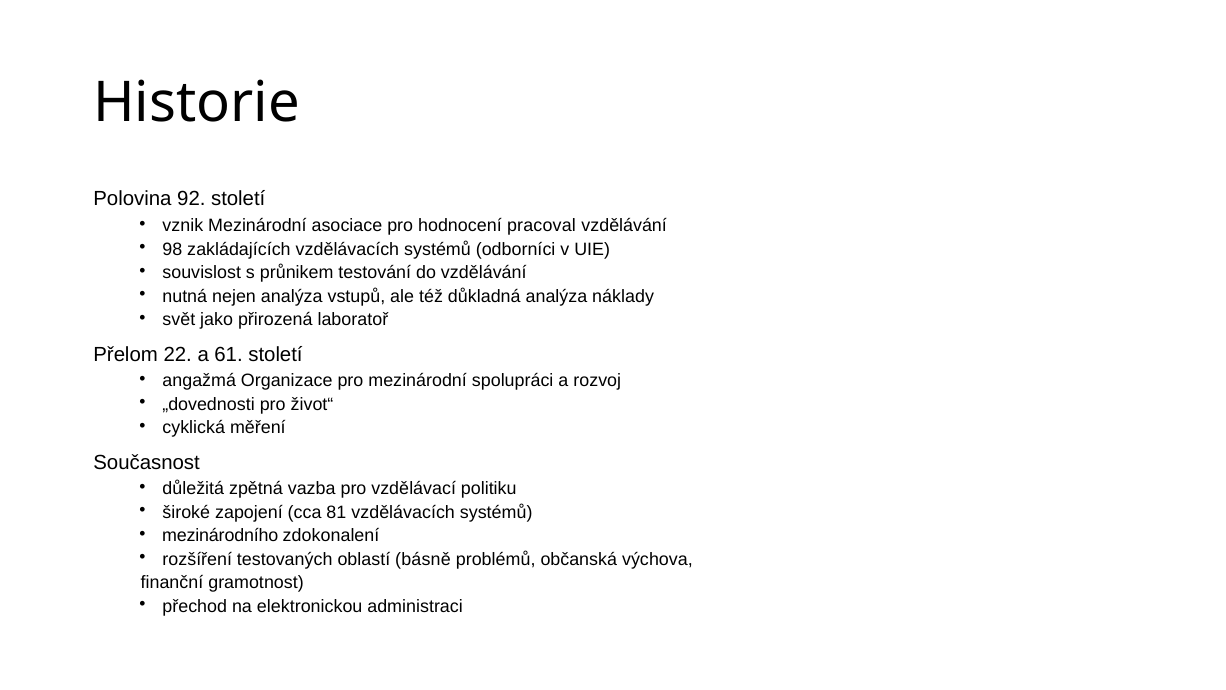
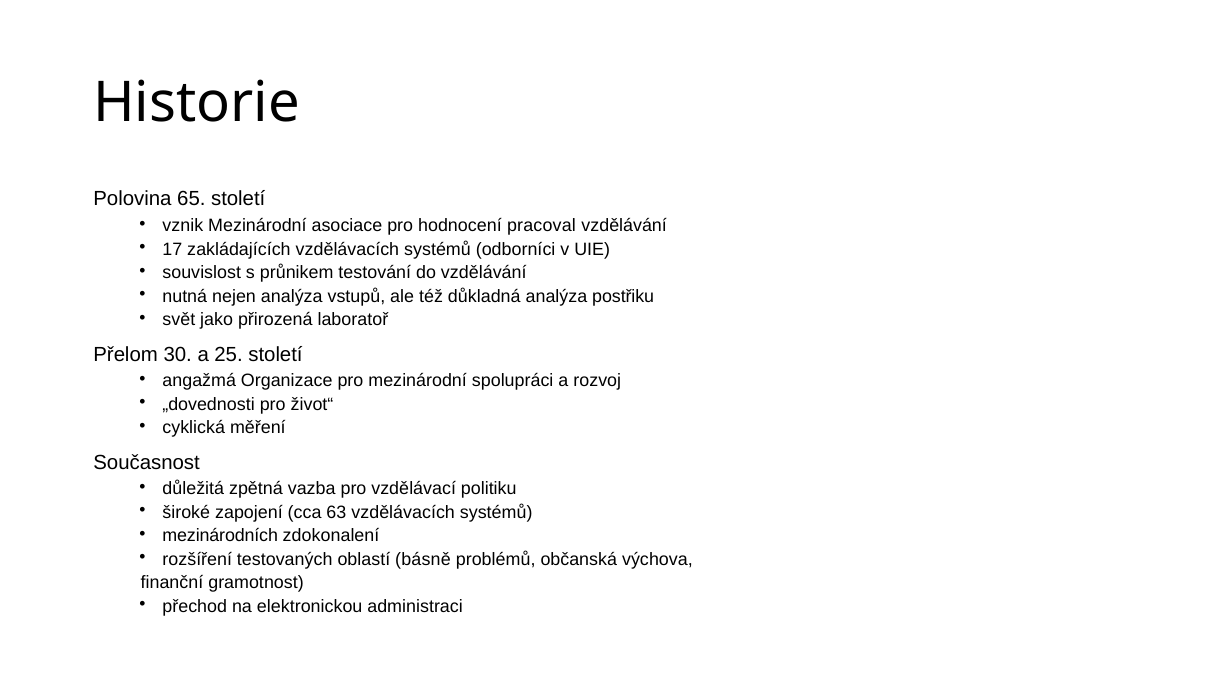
92: 92 -> 65
98: 98 -> 17
náklady: náklady -> postřiku
22: 22 -> 30
61: 61 -> 25
81: 81 -> 63
mezinárodního: mezinárodního -> mezinárodních
